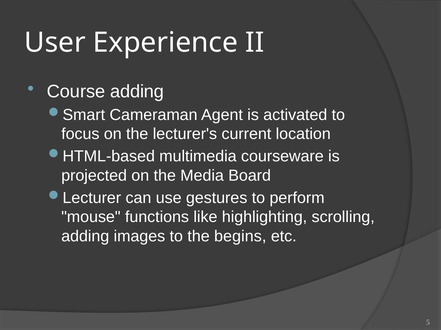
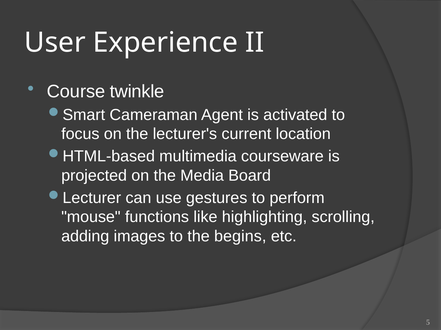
Course adding: adding -> twinkle
